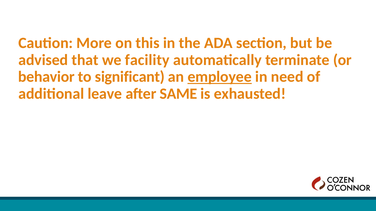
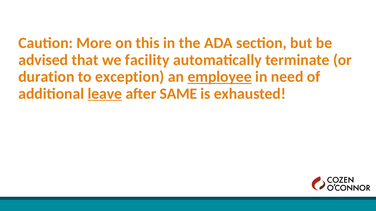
behavior: behavior -> duration
significant: significant -> exception
leave underline: none -> present
